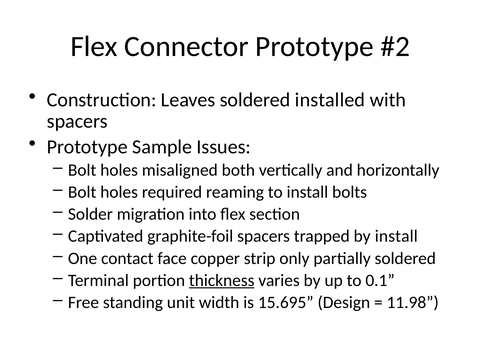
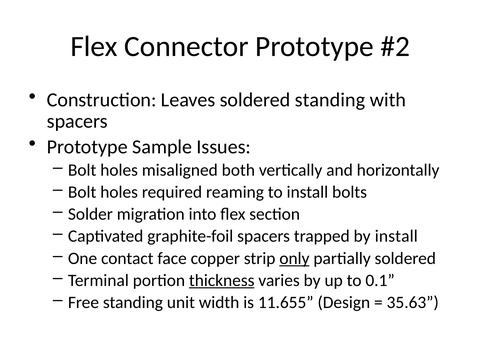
soldered installed: installed -> standing
only underline: none -> present
15.695: 15.695 -> 11.655
11.98: 11.98 -> 35.63
